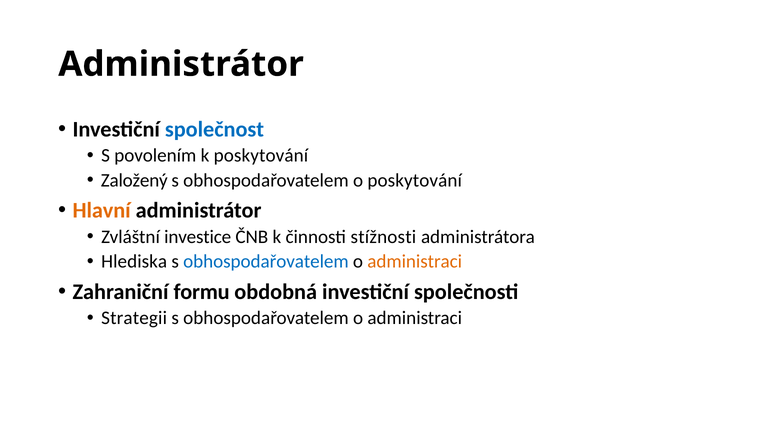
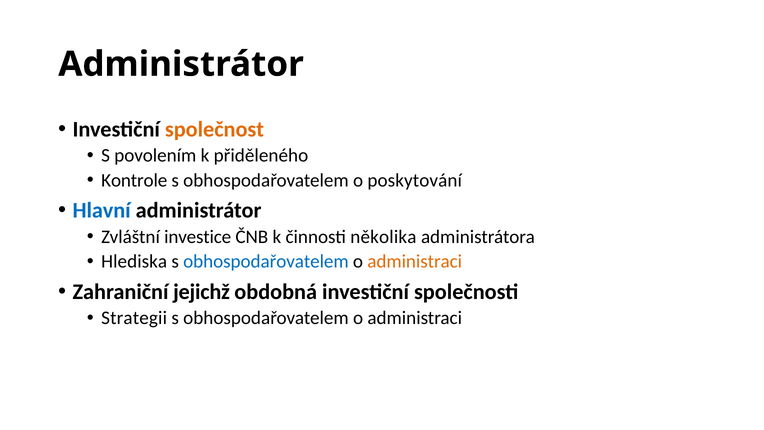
společnost colour: blue -> orange
k poskytování: poskytování -> přiděleného
Založený: Založený -> Kontrole
Hlavní colour: orange -> blue
stížnosti: stížnosti -> několika
formu: formu -> jejichž
